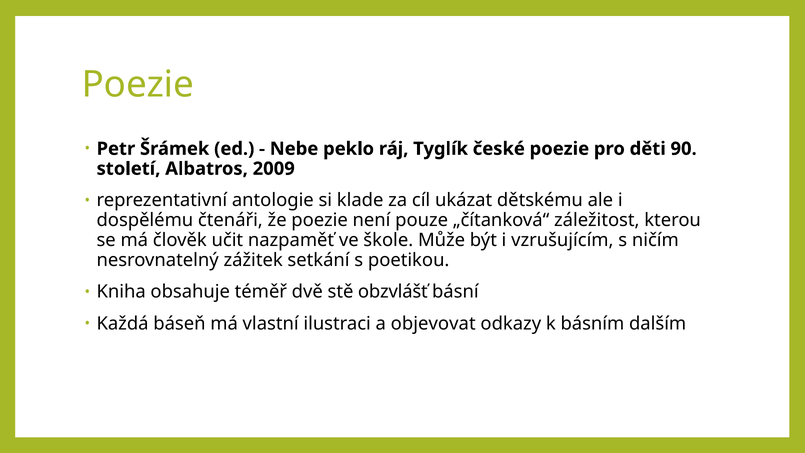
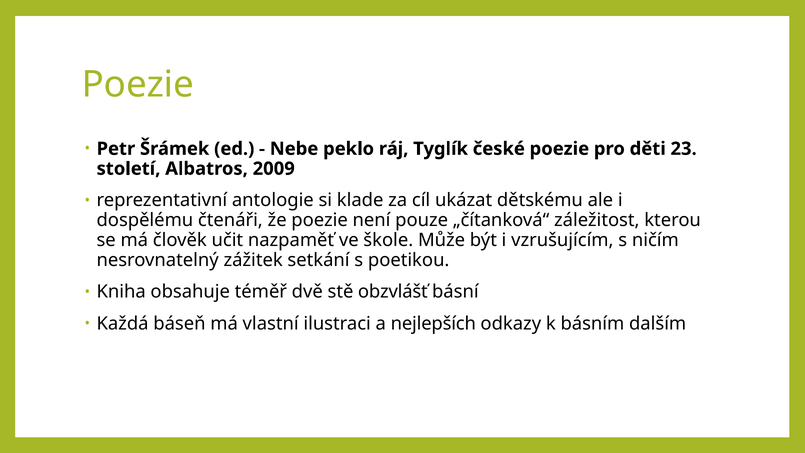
90: 90 -> 23
objevovat: objevovat -> nejlepších
